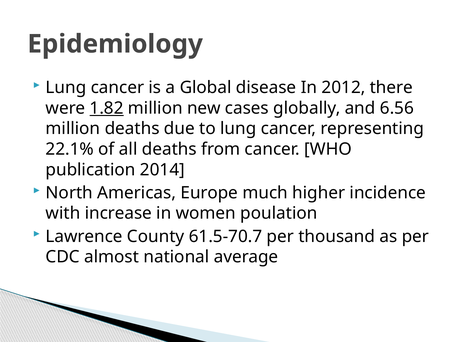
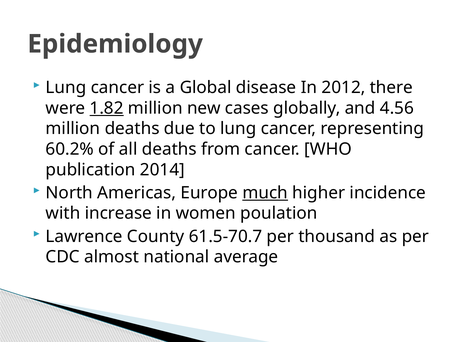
6.56: 6.56 -> 4.56
22.1%: 22.1% -> 60.2%
much underline: none -> present
